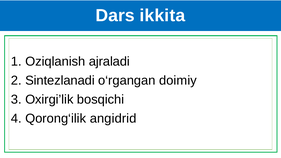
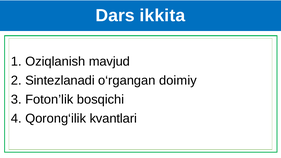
ajraladi: ajraladi -> mavjud
Oxirgi’lik: Oxirgi’lik -> Foton’lik
angidrid: angidrid -> kvantlari
